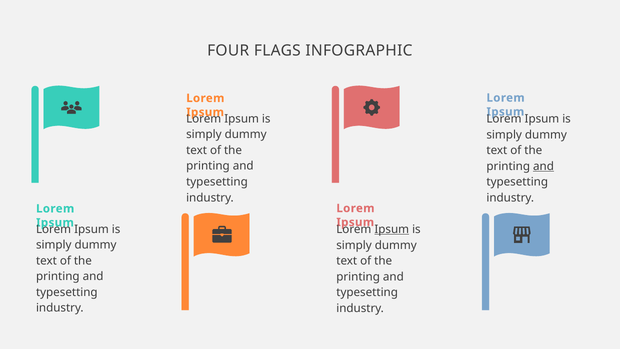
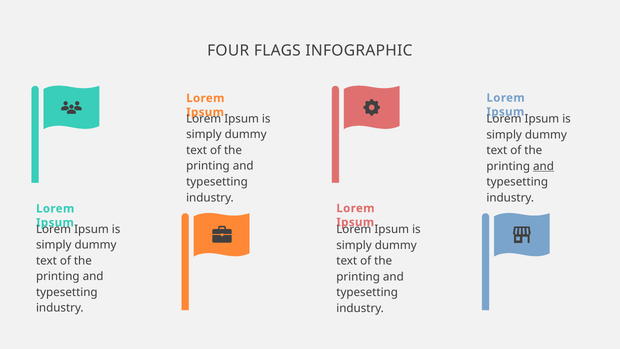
Ipsum at (392, 229) underline: present -> none
